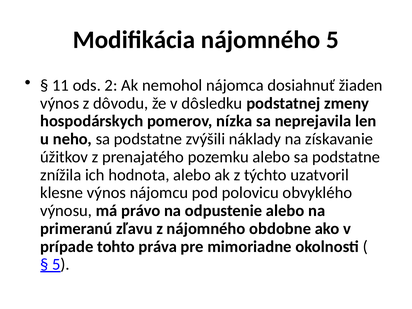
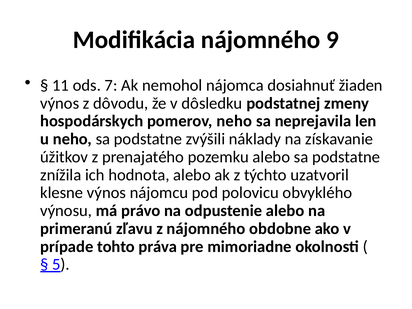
nájomného 5: 5 -> 9
2: 2 -> 7
pomerov nízka: nízka -> neho
